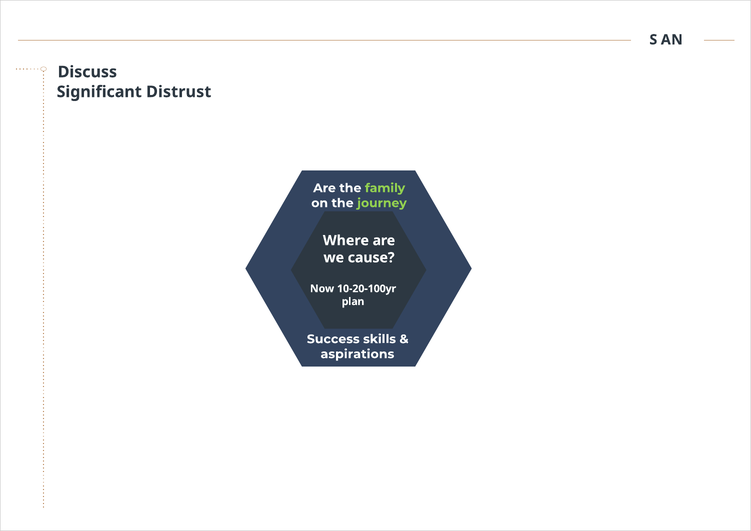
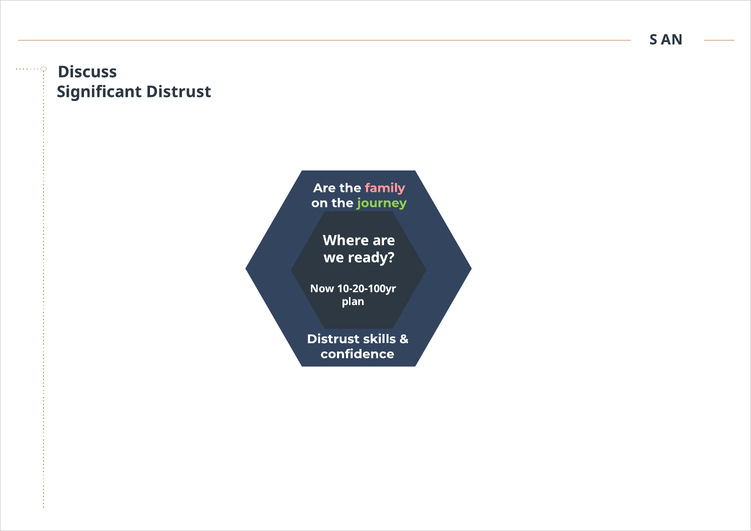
family colour: light green -> pink
cause: cause -> ready
Success at (333, 339): Success -> Distrust
aspirations: aspirations -> confidence
